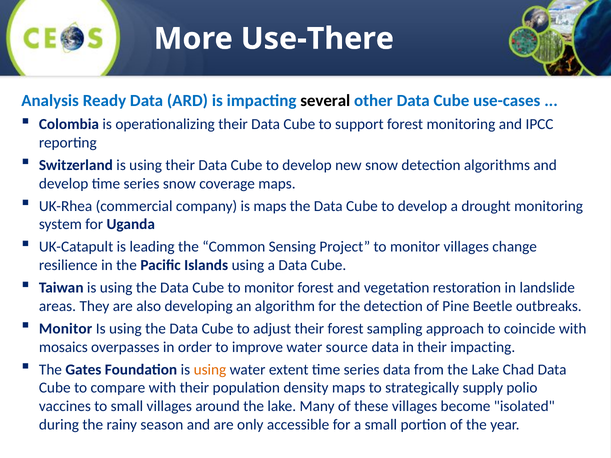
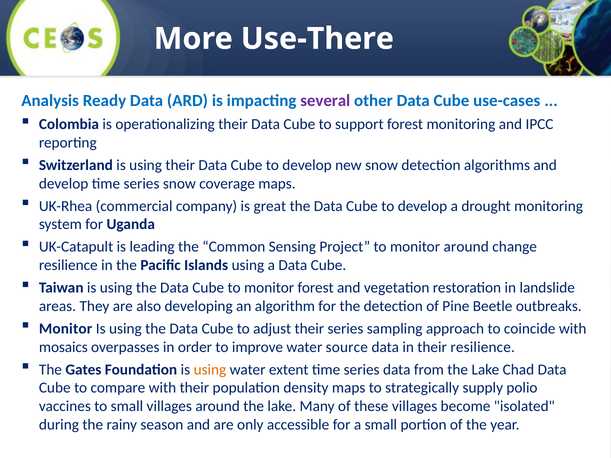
several colour: black -> purple
is maps: maps -> great
monitor villages: villages -> around
their forest: forest -> series
their impacting: impacting -> resilience
